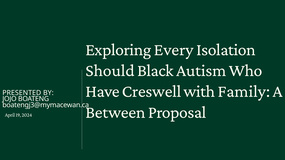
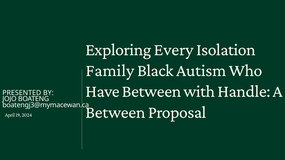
Should: Should -> Family
Have Creswell: Creswell -> Between
Family: Family -> Handle
